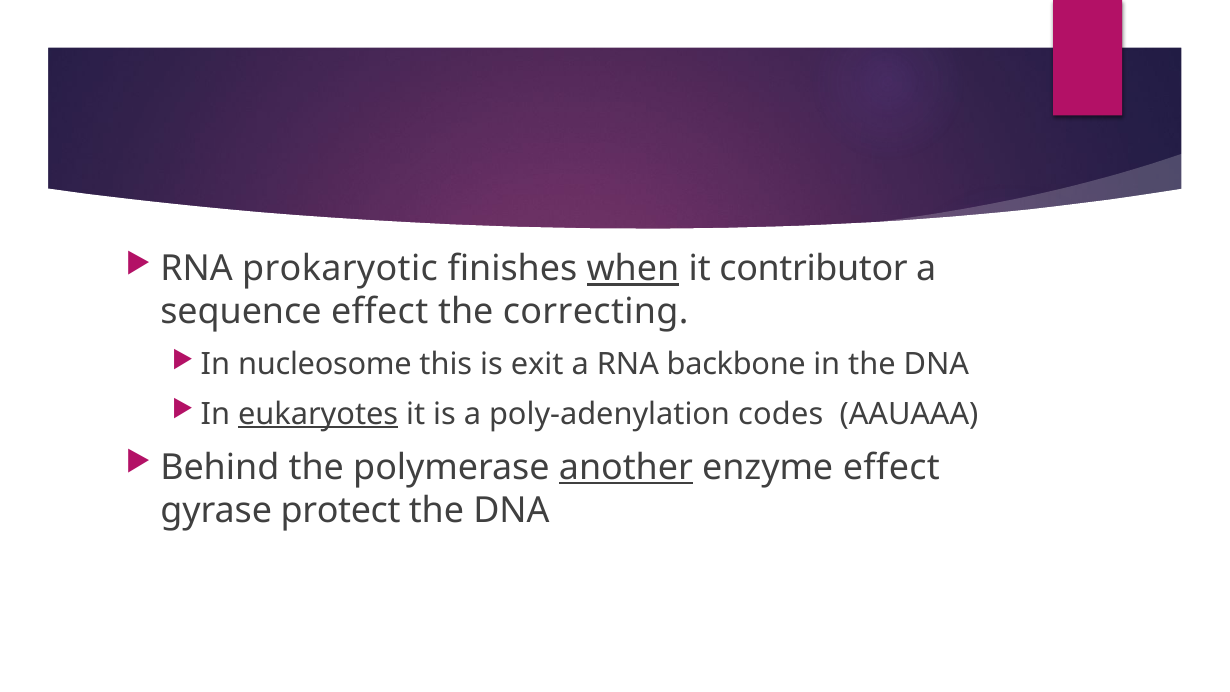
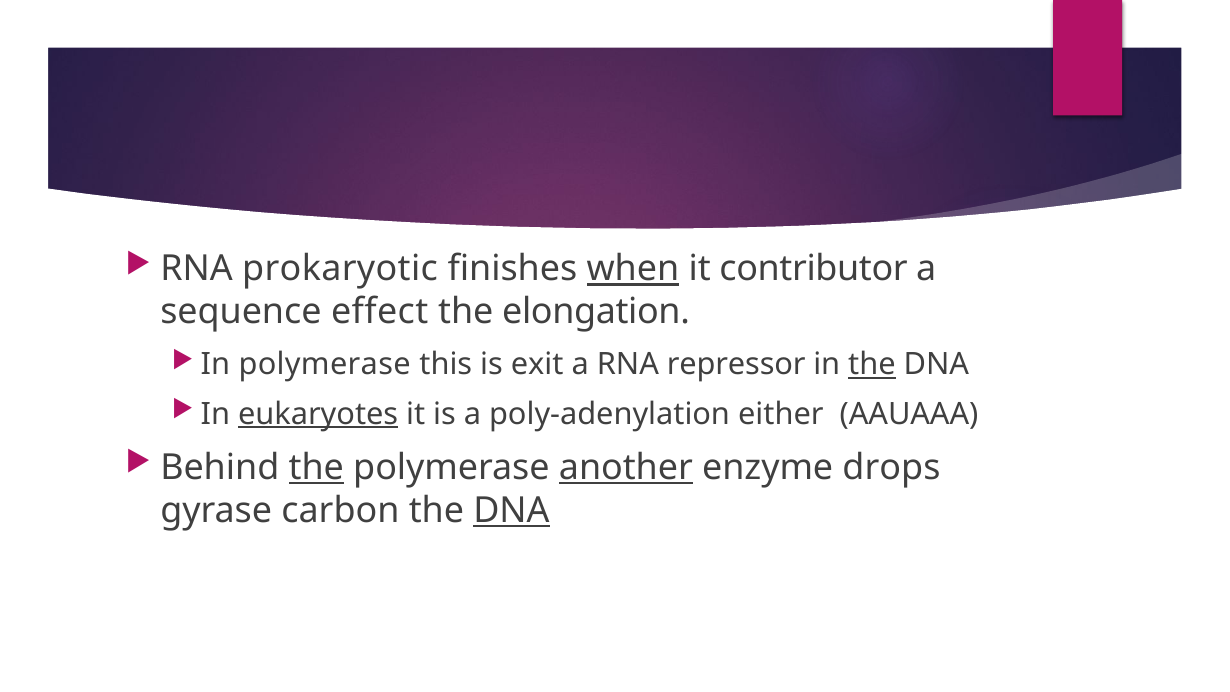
correcting: correcting -> elongation
In nucleosome: nucleosome -> polymerase
backbone: backbone -> repressor
the at (872, 364) underline: none -> present
codes: codes -> either
the at (316, 467) underline: none -> present
enzyme effect: effect -> drops
protect: protect -> carbon
DNA at (511, 510) underline: none -> present
